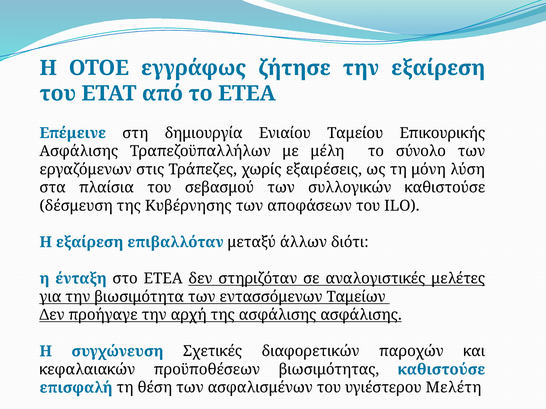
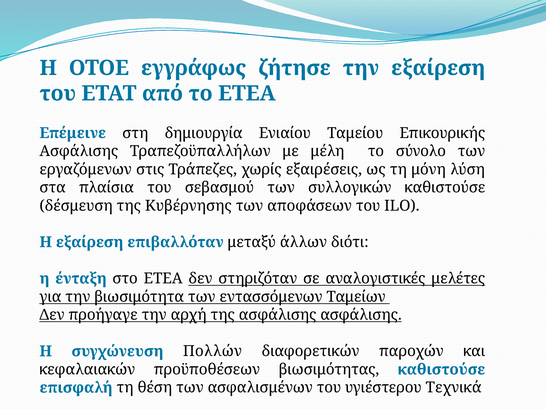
Σχετικές: Σχετικές -> Πολλών
Μελέτη: Μελέτη -> Τεχνικά
